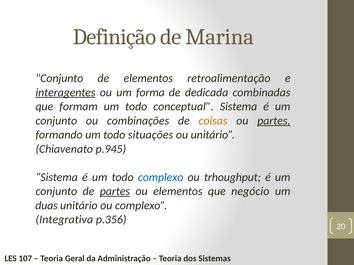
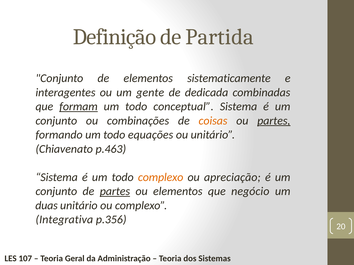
Marina: Marina -> Partida
retroalimentação: retroalimentação -> sistematicamente
interagentes underline: present -> none
forma: forma -> gente
formam underline: none -> present
situações: situações -> equações
p.945: p.945 -> p.463
complexo at (161, 178) colour: blue -> orange
trhoughput: trhoughput -> apreciação
